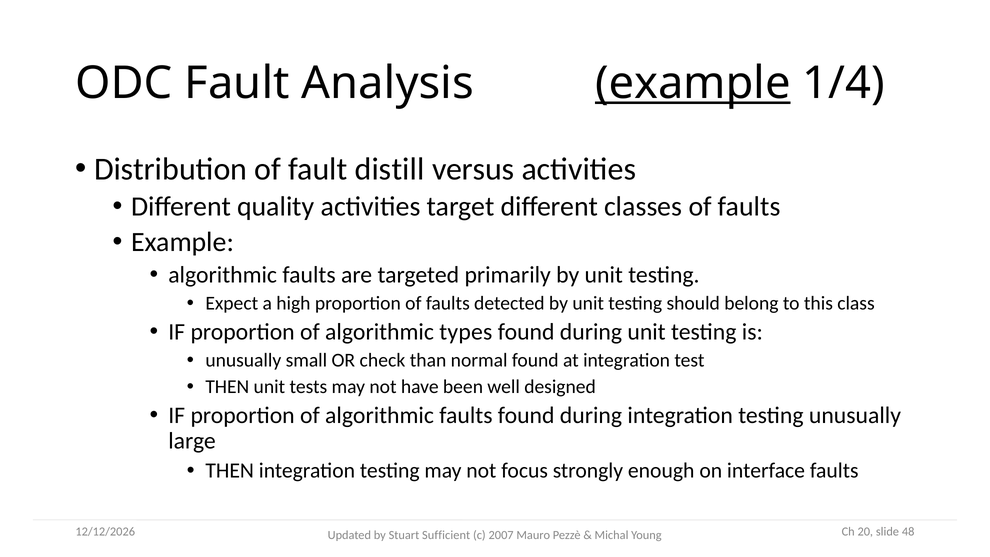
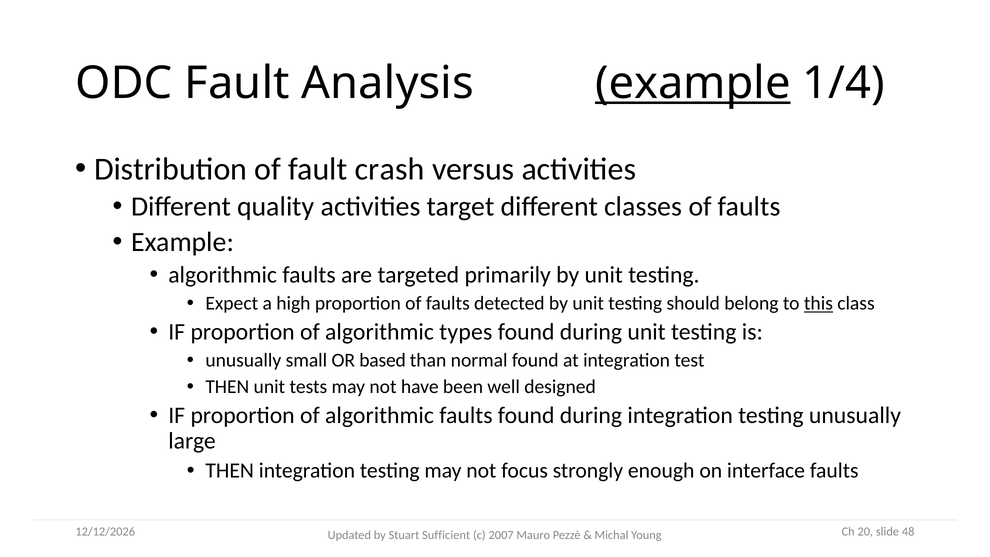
distill: distill -> crash
this underline: none -> present
check: check -> based
